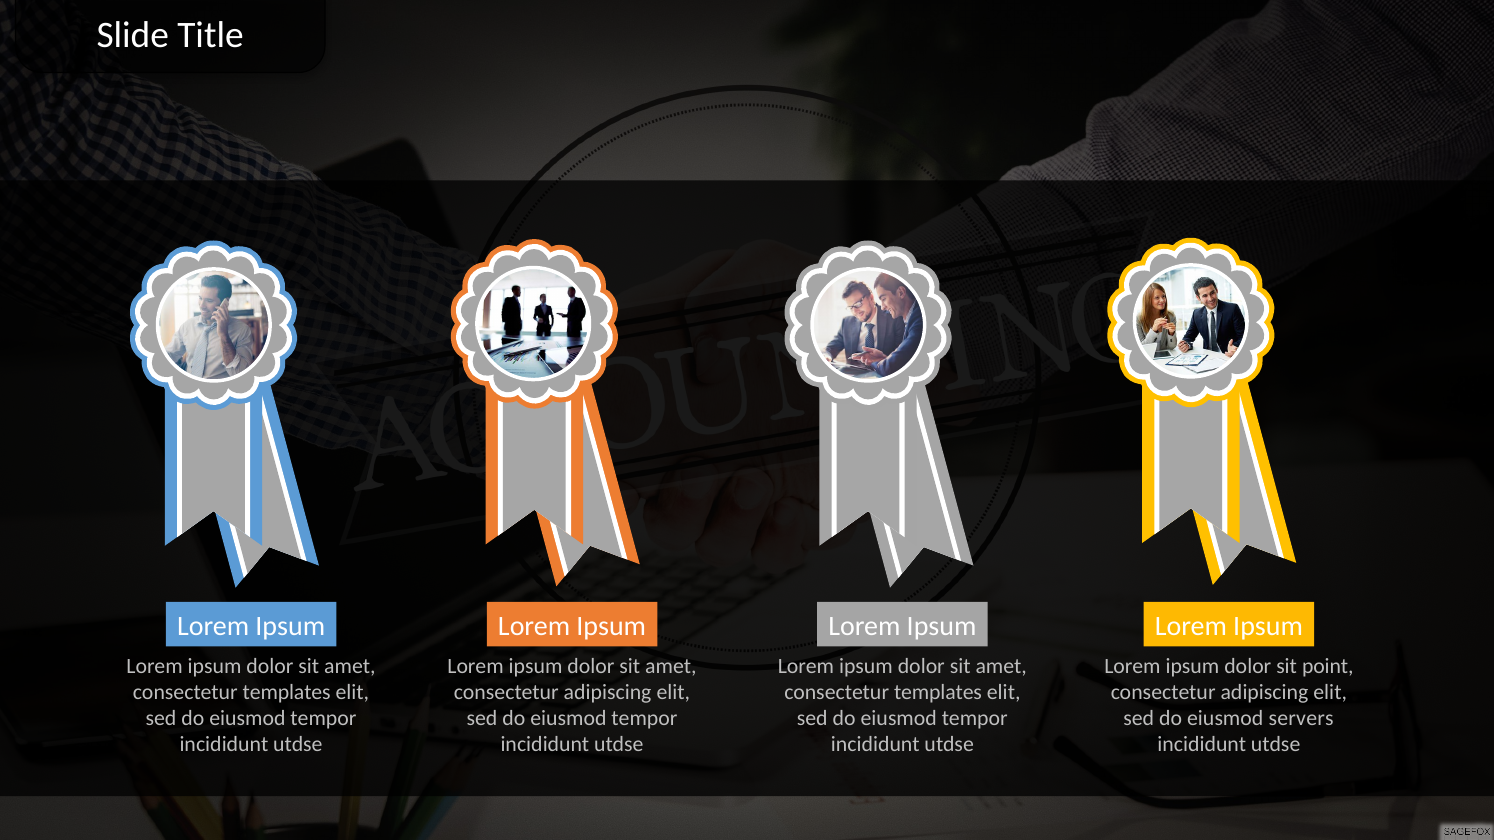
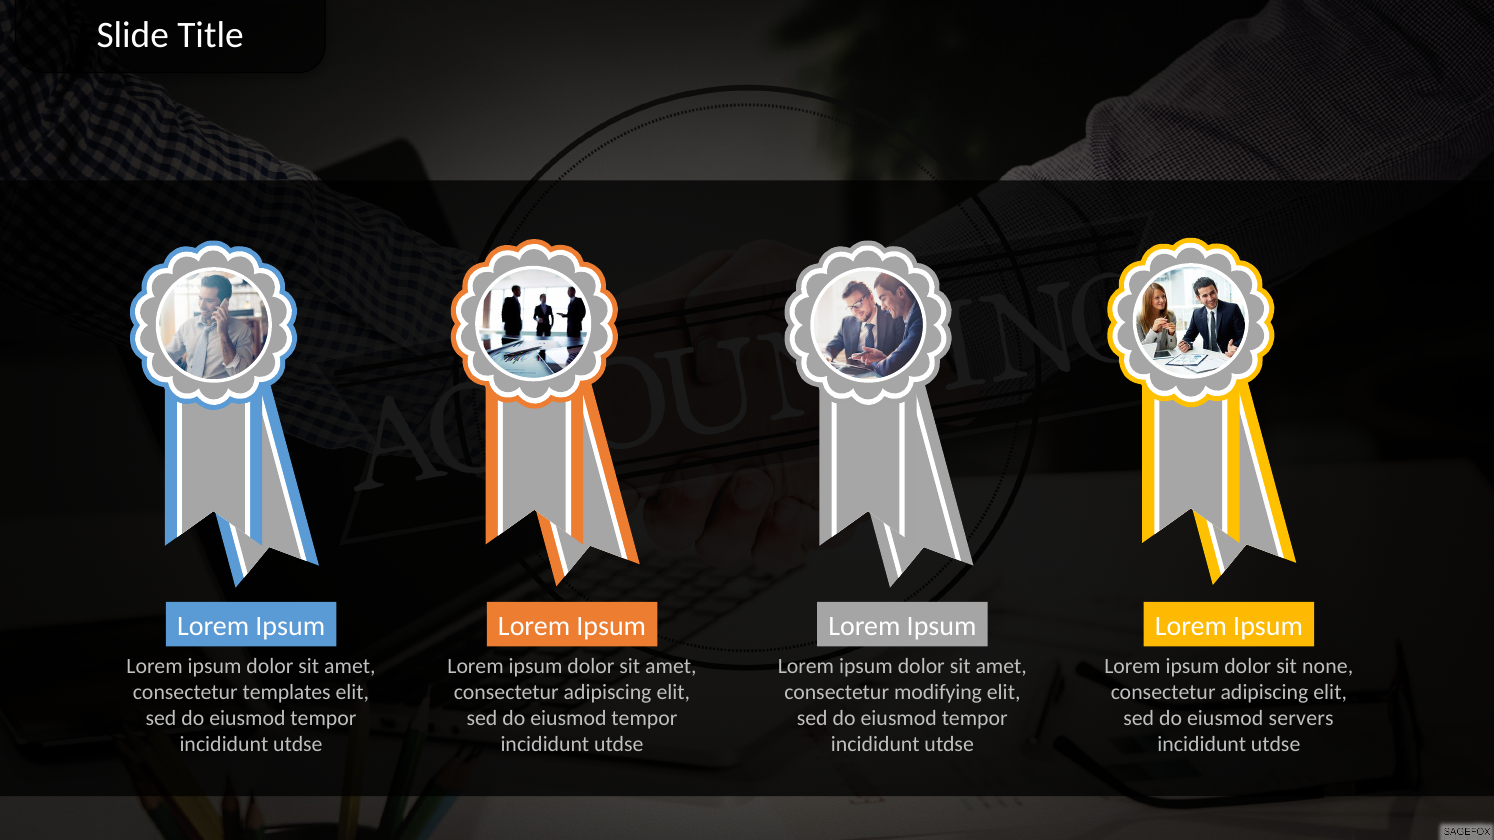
point: point -> none
templates at (938, 693): templates -> modifying
